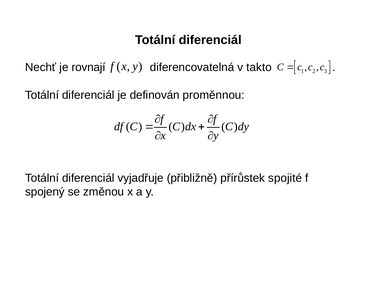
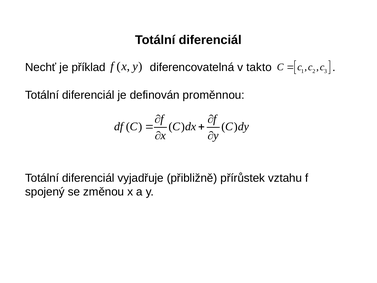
rovnají: rovnají -> příklad
spojité: spojité -> vztahu
